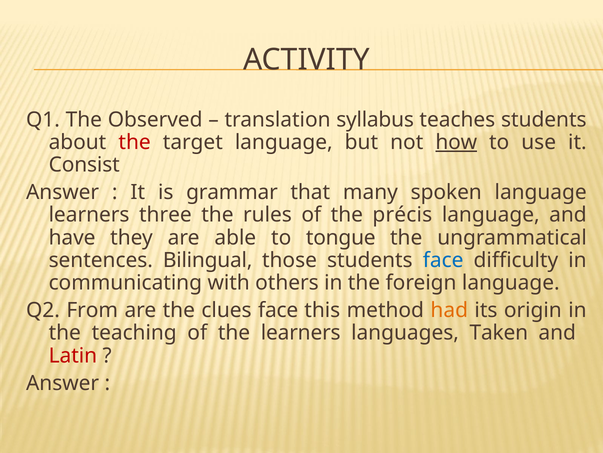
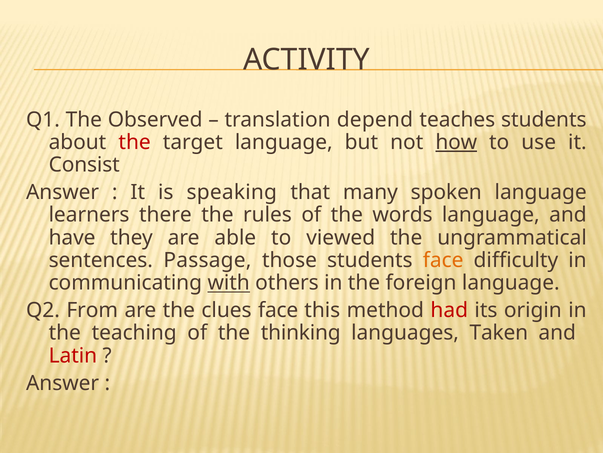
syllabus: syllabus -> depend
grammar: grammar -> speaking
three: three -> there
précis: précis -> words
tongue: tongue -> viewed
Bilingual: Bilingual -> Passage
face at (443, 260) colour: blue -> orange
with underline: none -> present
had colour: orange -> red
the learners: learners -> thinking
